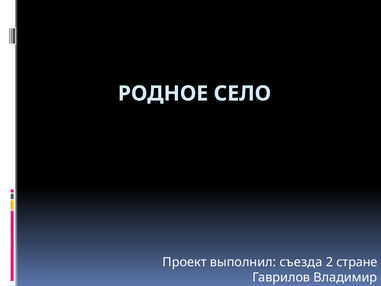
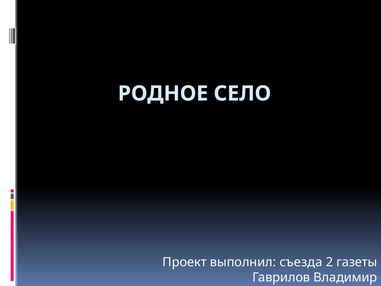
стране: стране -> газеты
